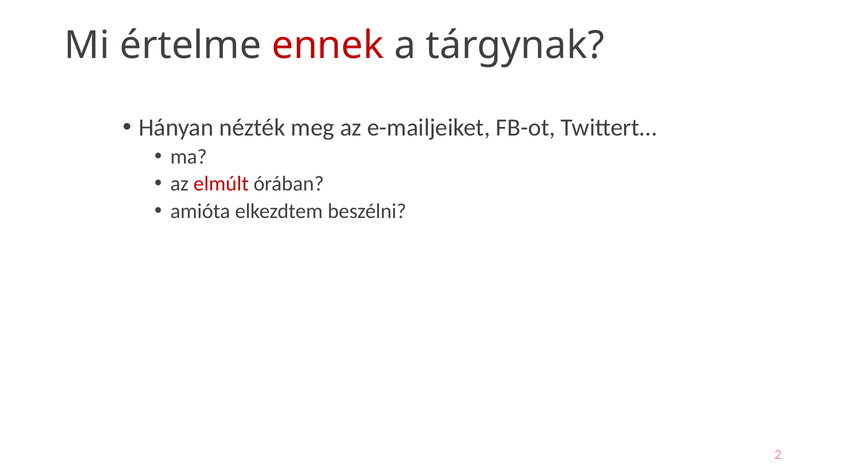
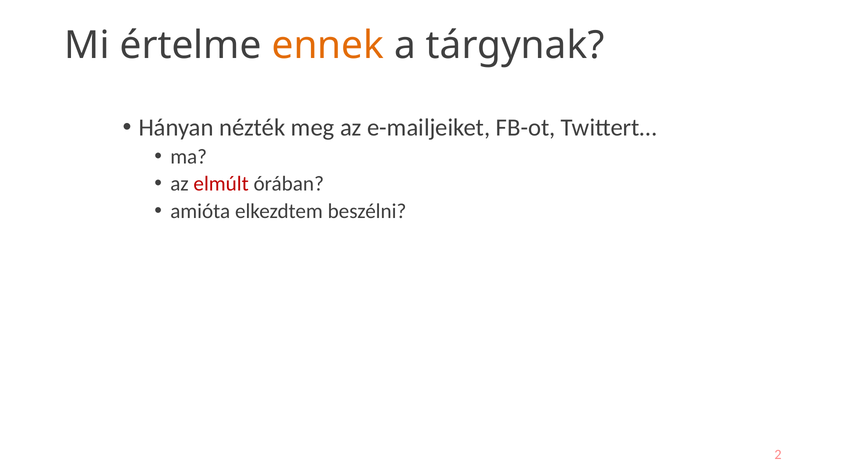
ennek colour: red -> orange
